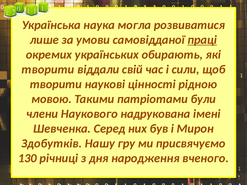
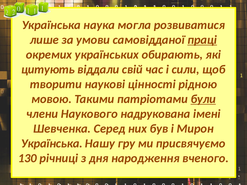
творити at (48, 69): творити -> цитують
були underline: none -> present
Здобутків at (52, 144): Здобутків -> Українська
